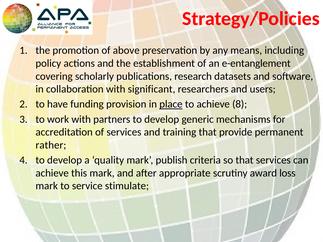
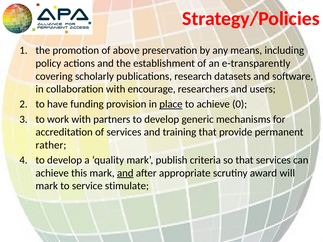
e-entanglement: e-entanglement -> e-transparently
significant: significant -> encourage
8: 8 -> 0
and at (125, 173) underline: none -> present
loss: loss -> will
